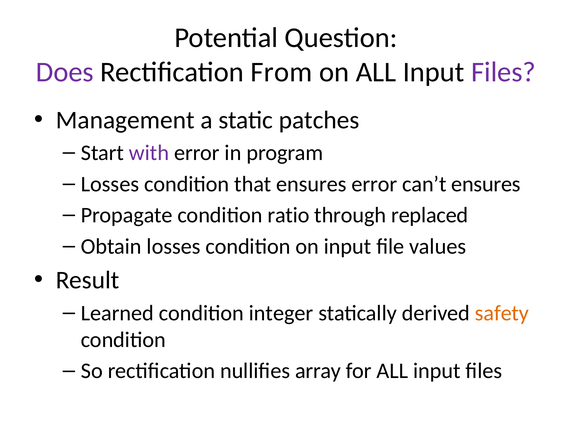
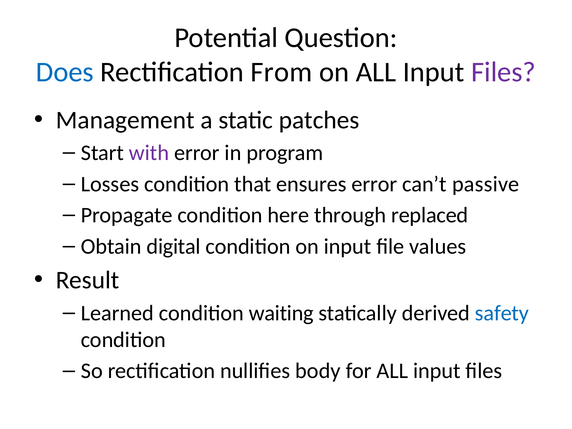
Does colour: purple -> blue
can’t ensures: ensures -> passive
ratio: ratio -> here
Obtain losses: losses -> digital
integer: integer -> waiting
safety colour: orange -> blue
array: array -> body
